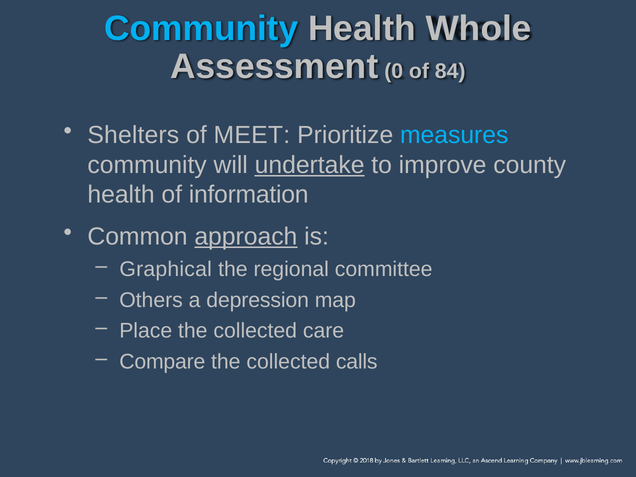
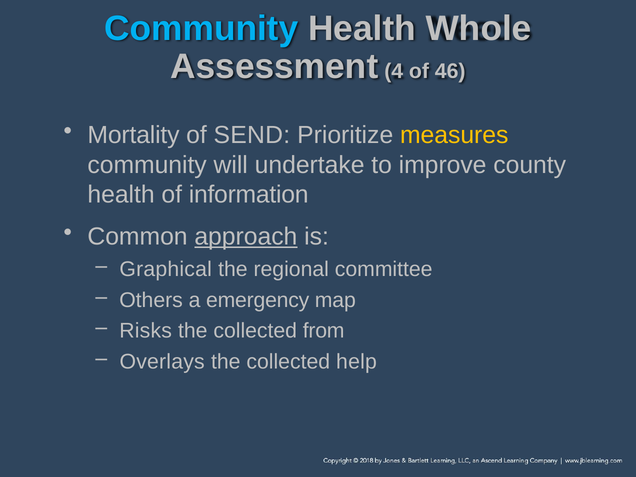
0: 0 -> 4
84: 84 -> 46
Shelters: Shelters -> Mortality
MEET: MEET -> SEND
measures colour: light blue -> yellow
undertake underline: present -> none
depression: depression -> emergency
Place: Place -> Risks
care: care -> from
Compare: Compare -> Overlays
calls: calls -> help
